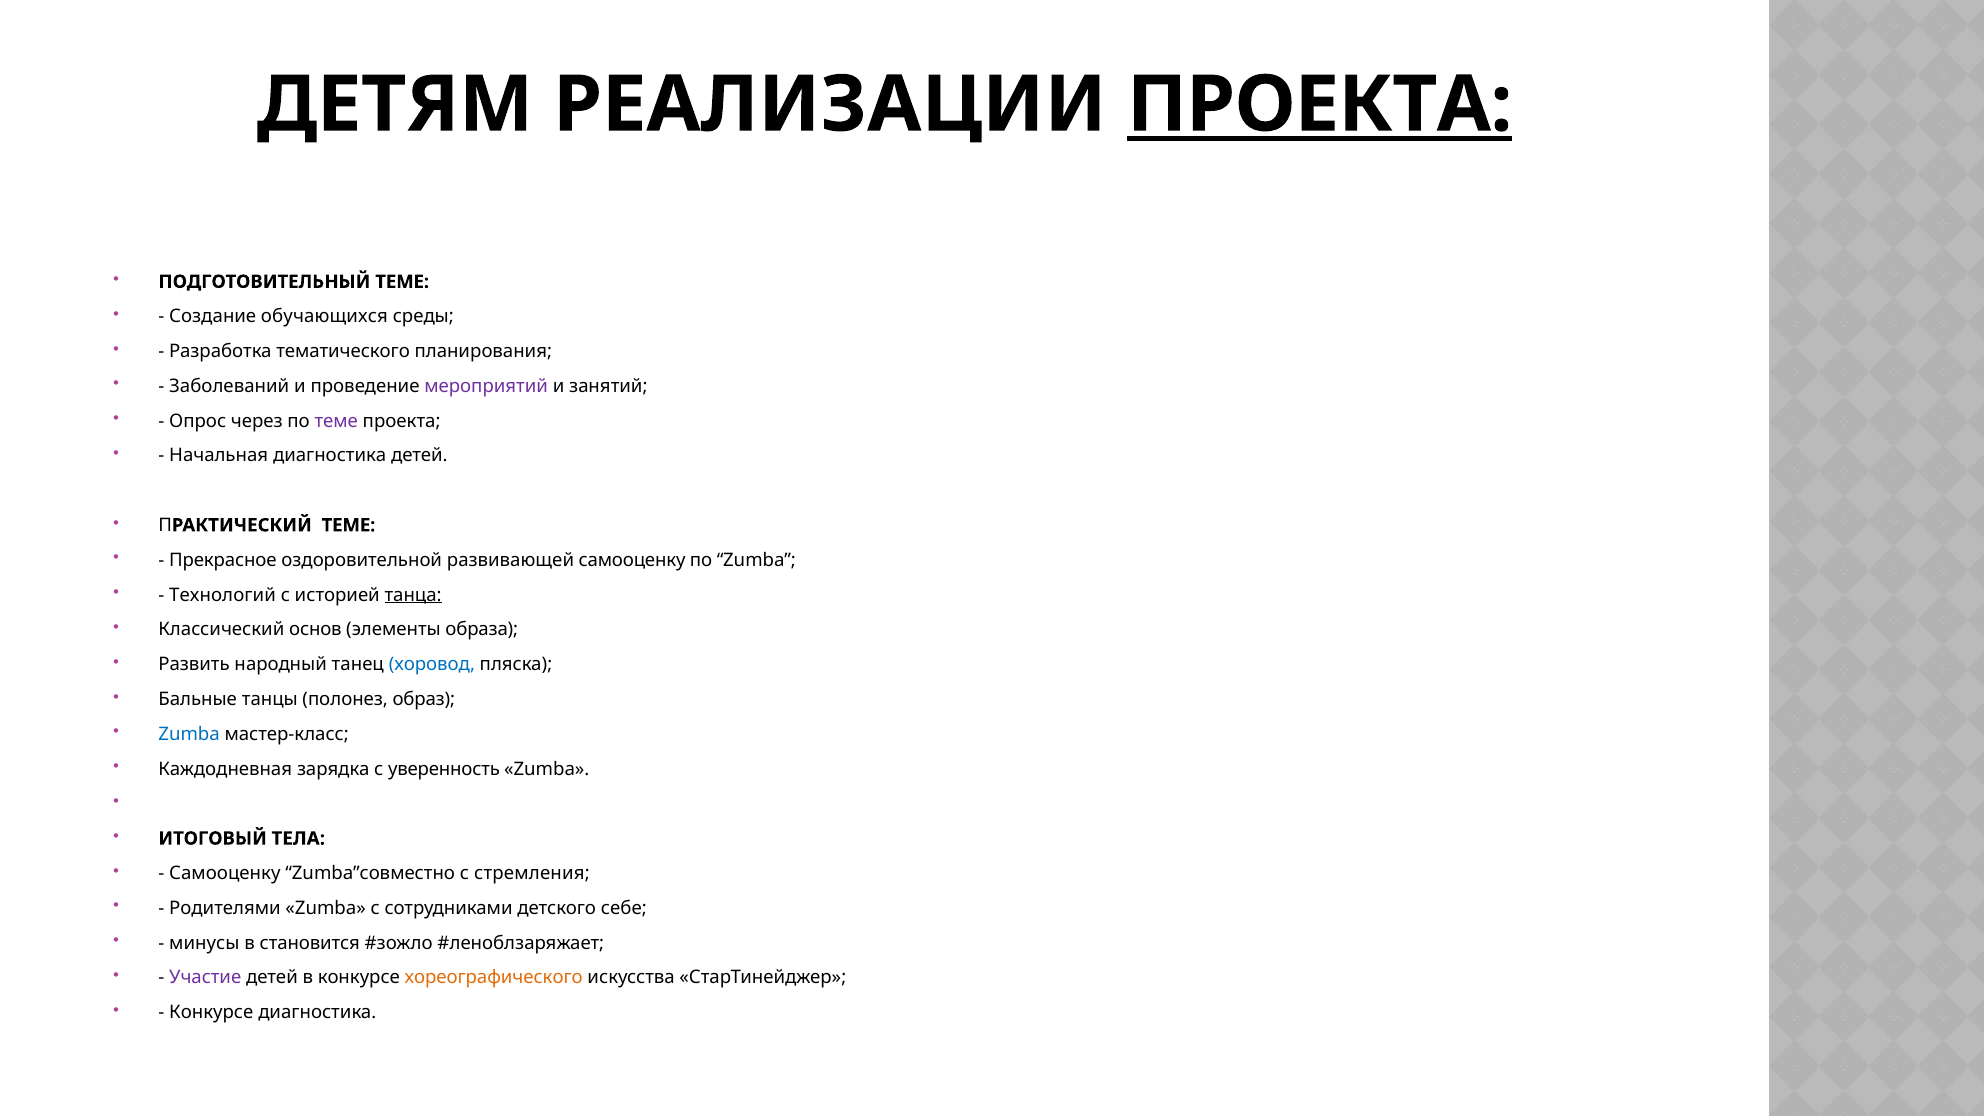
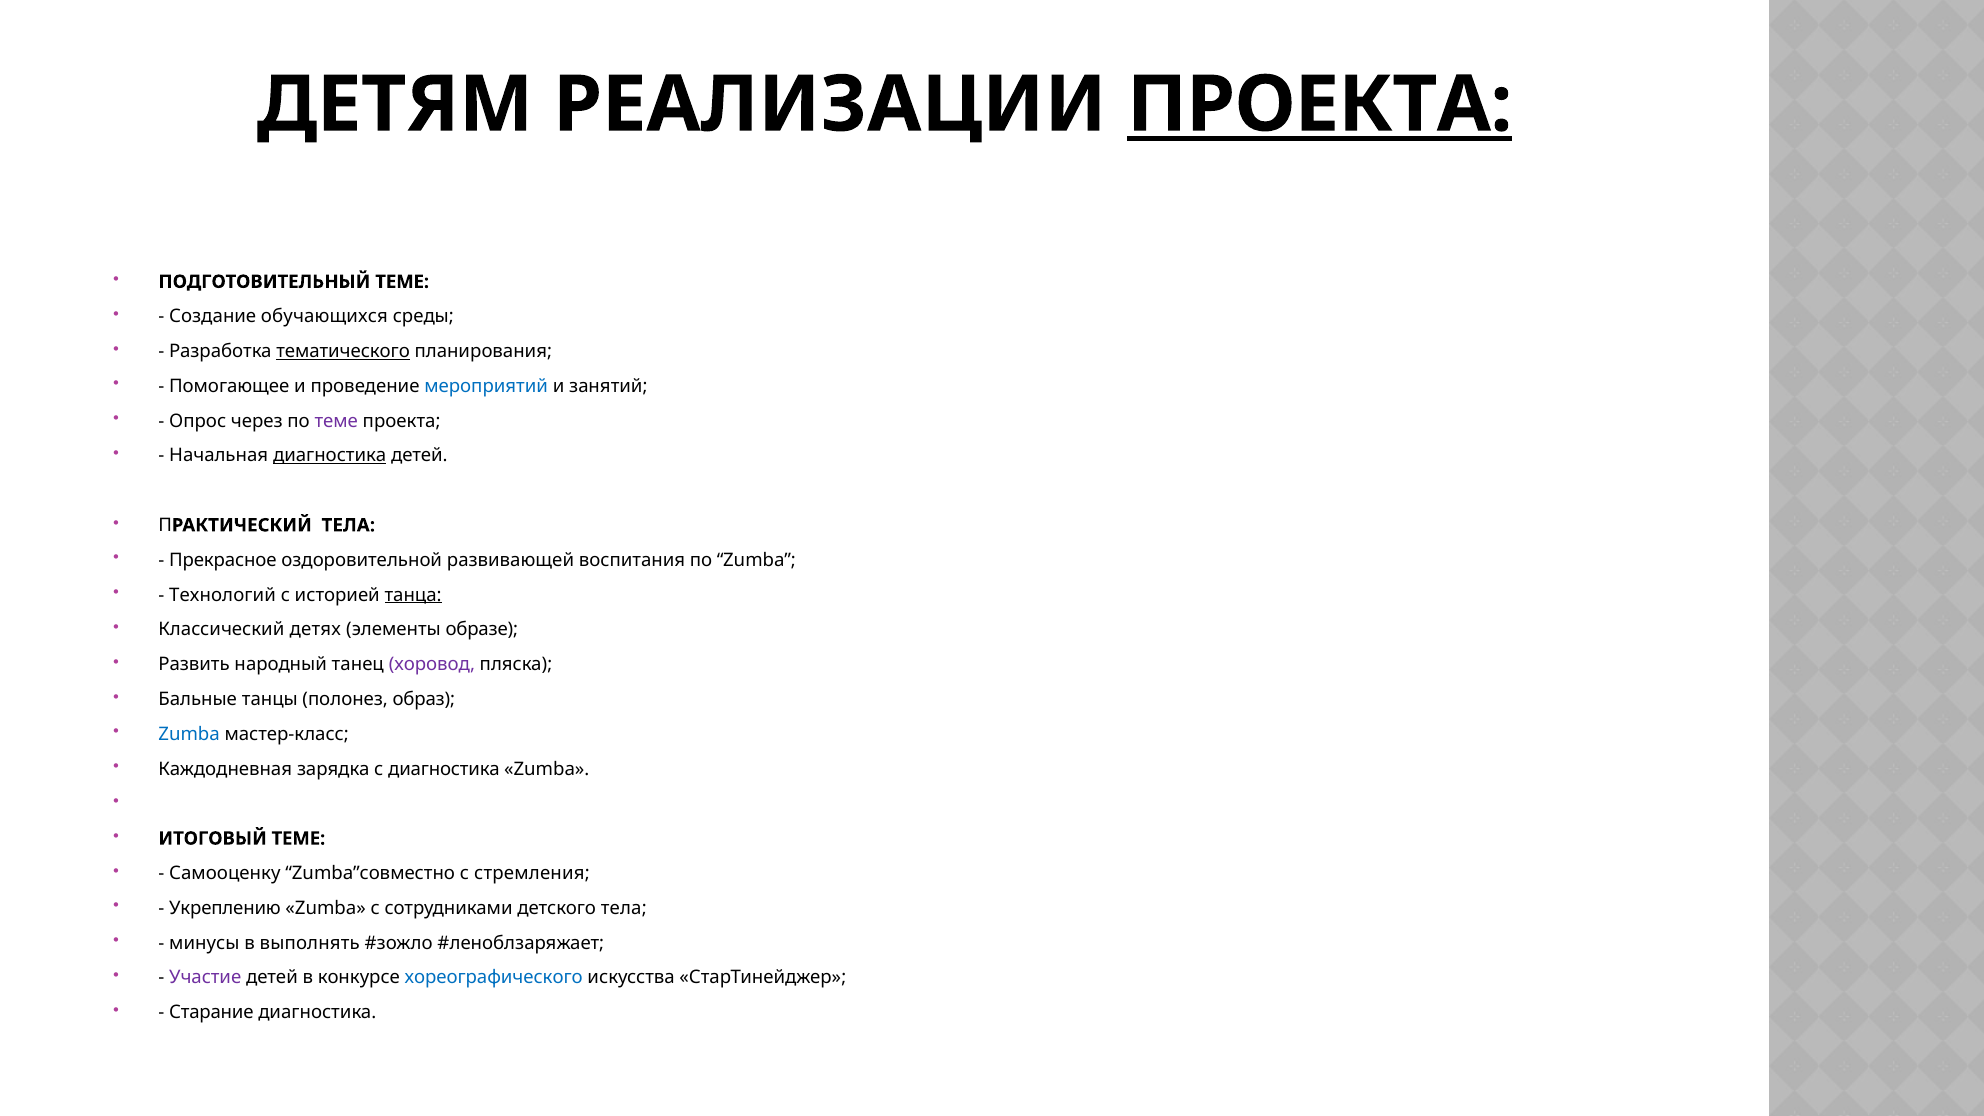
тематического underline: none -> present
Заболеваний: Заболеваний -> Помогающее
мероприятий colour: purple -> blue
диагностика at (330, 456) underline: none -> present
ПРАКТИЧЕСКИЙ ТЕМЕ: ТЕМЕ -> ТЕЛА
развивающей самооценку: самооценку -> воспитания
основ: основ -> детях
образа: образа -> образе
хоровод colour: blue -> purple
с уверенность: уверенность -> диагностика
ИТОГОВЫЙ ТЕЛА: ТЕЛА -> ТЕМЕ
Родителями: Родителями -> Укреплению
детского себе: себе -> тела
становится: становится -> выполнять
хореографического colour: orange -> blue
Конкурсе at (211, 1012): Конкурсе -> Старание
